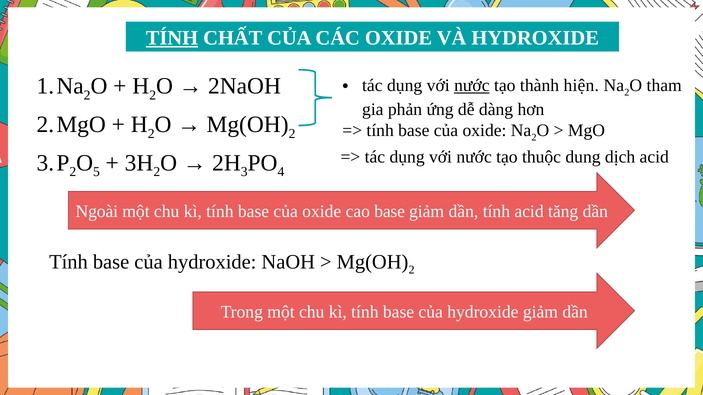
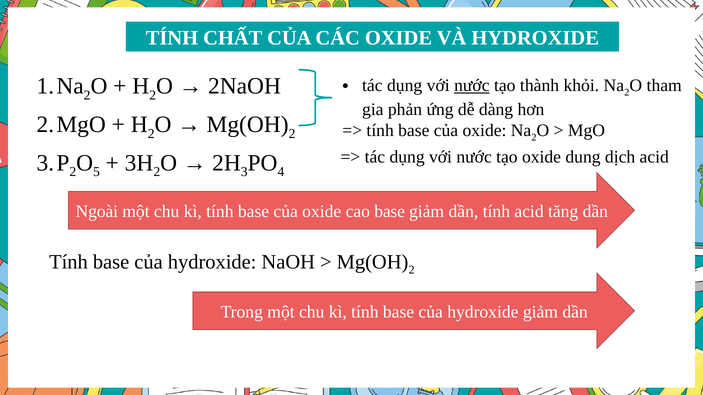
TÍNH at (172, 38) underline: present -> none
hiện: hiện -> khỏi
tạo thuộc: thuộc -> oxide
